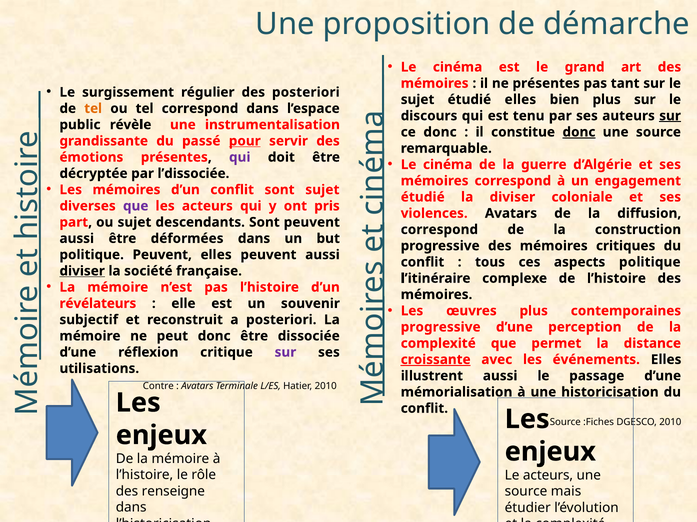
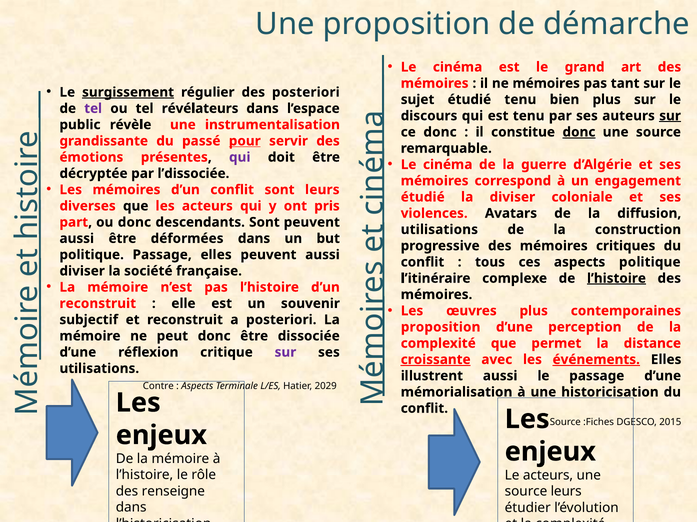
ne présentes: présentes -> mémoires
surgissement underline: none -> present
étudié elles: elles -> tenu
tel at (93, 109) colour: orange -> purple
tel correspond: correspond -> révélateurs
sont sujet: sujet -> leurs
que at (136, 206) colour: purple -> black
ou sujet: sujet -> donc
correspond at (439, 230): correspond -> utilisations
politique Peuvent: Peuvent -> Passage
diviser at (82, 271) underline: present -> none
l’histoire at (616, 279) underline: none -> present
révélateurs at (98, 304): révélateurs -> reconstruit
progressive at (441, 328): progressive -> proposition
événements underline: none -> present
Avatars at (197, 387): Avatars -> Aspects
Hatier 2010: 2010 -> 2029
DGESCO 2010: 2010 -> 2015
source mais: mais -> leurs
